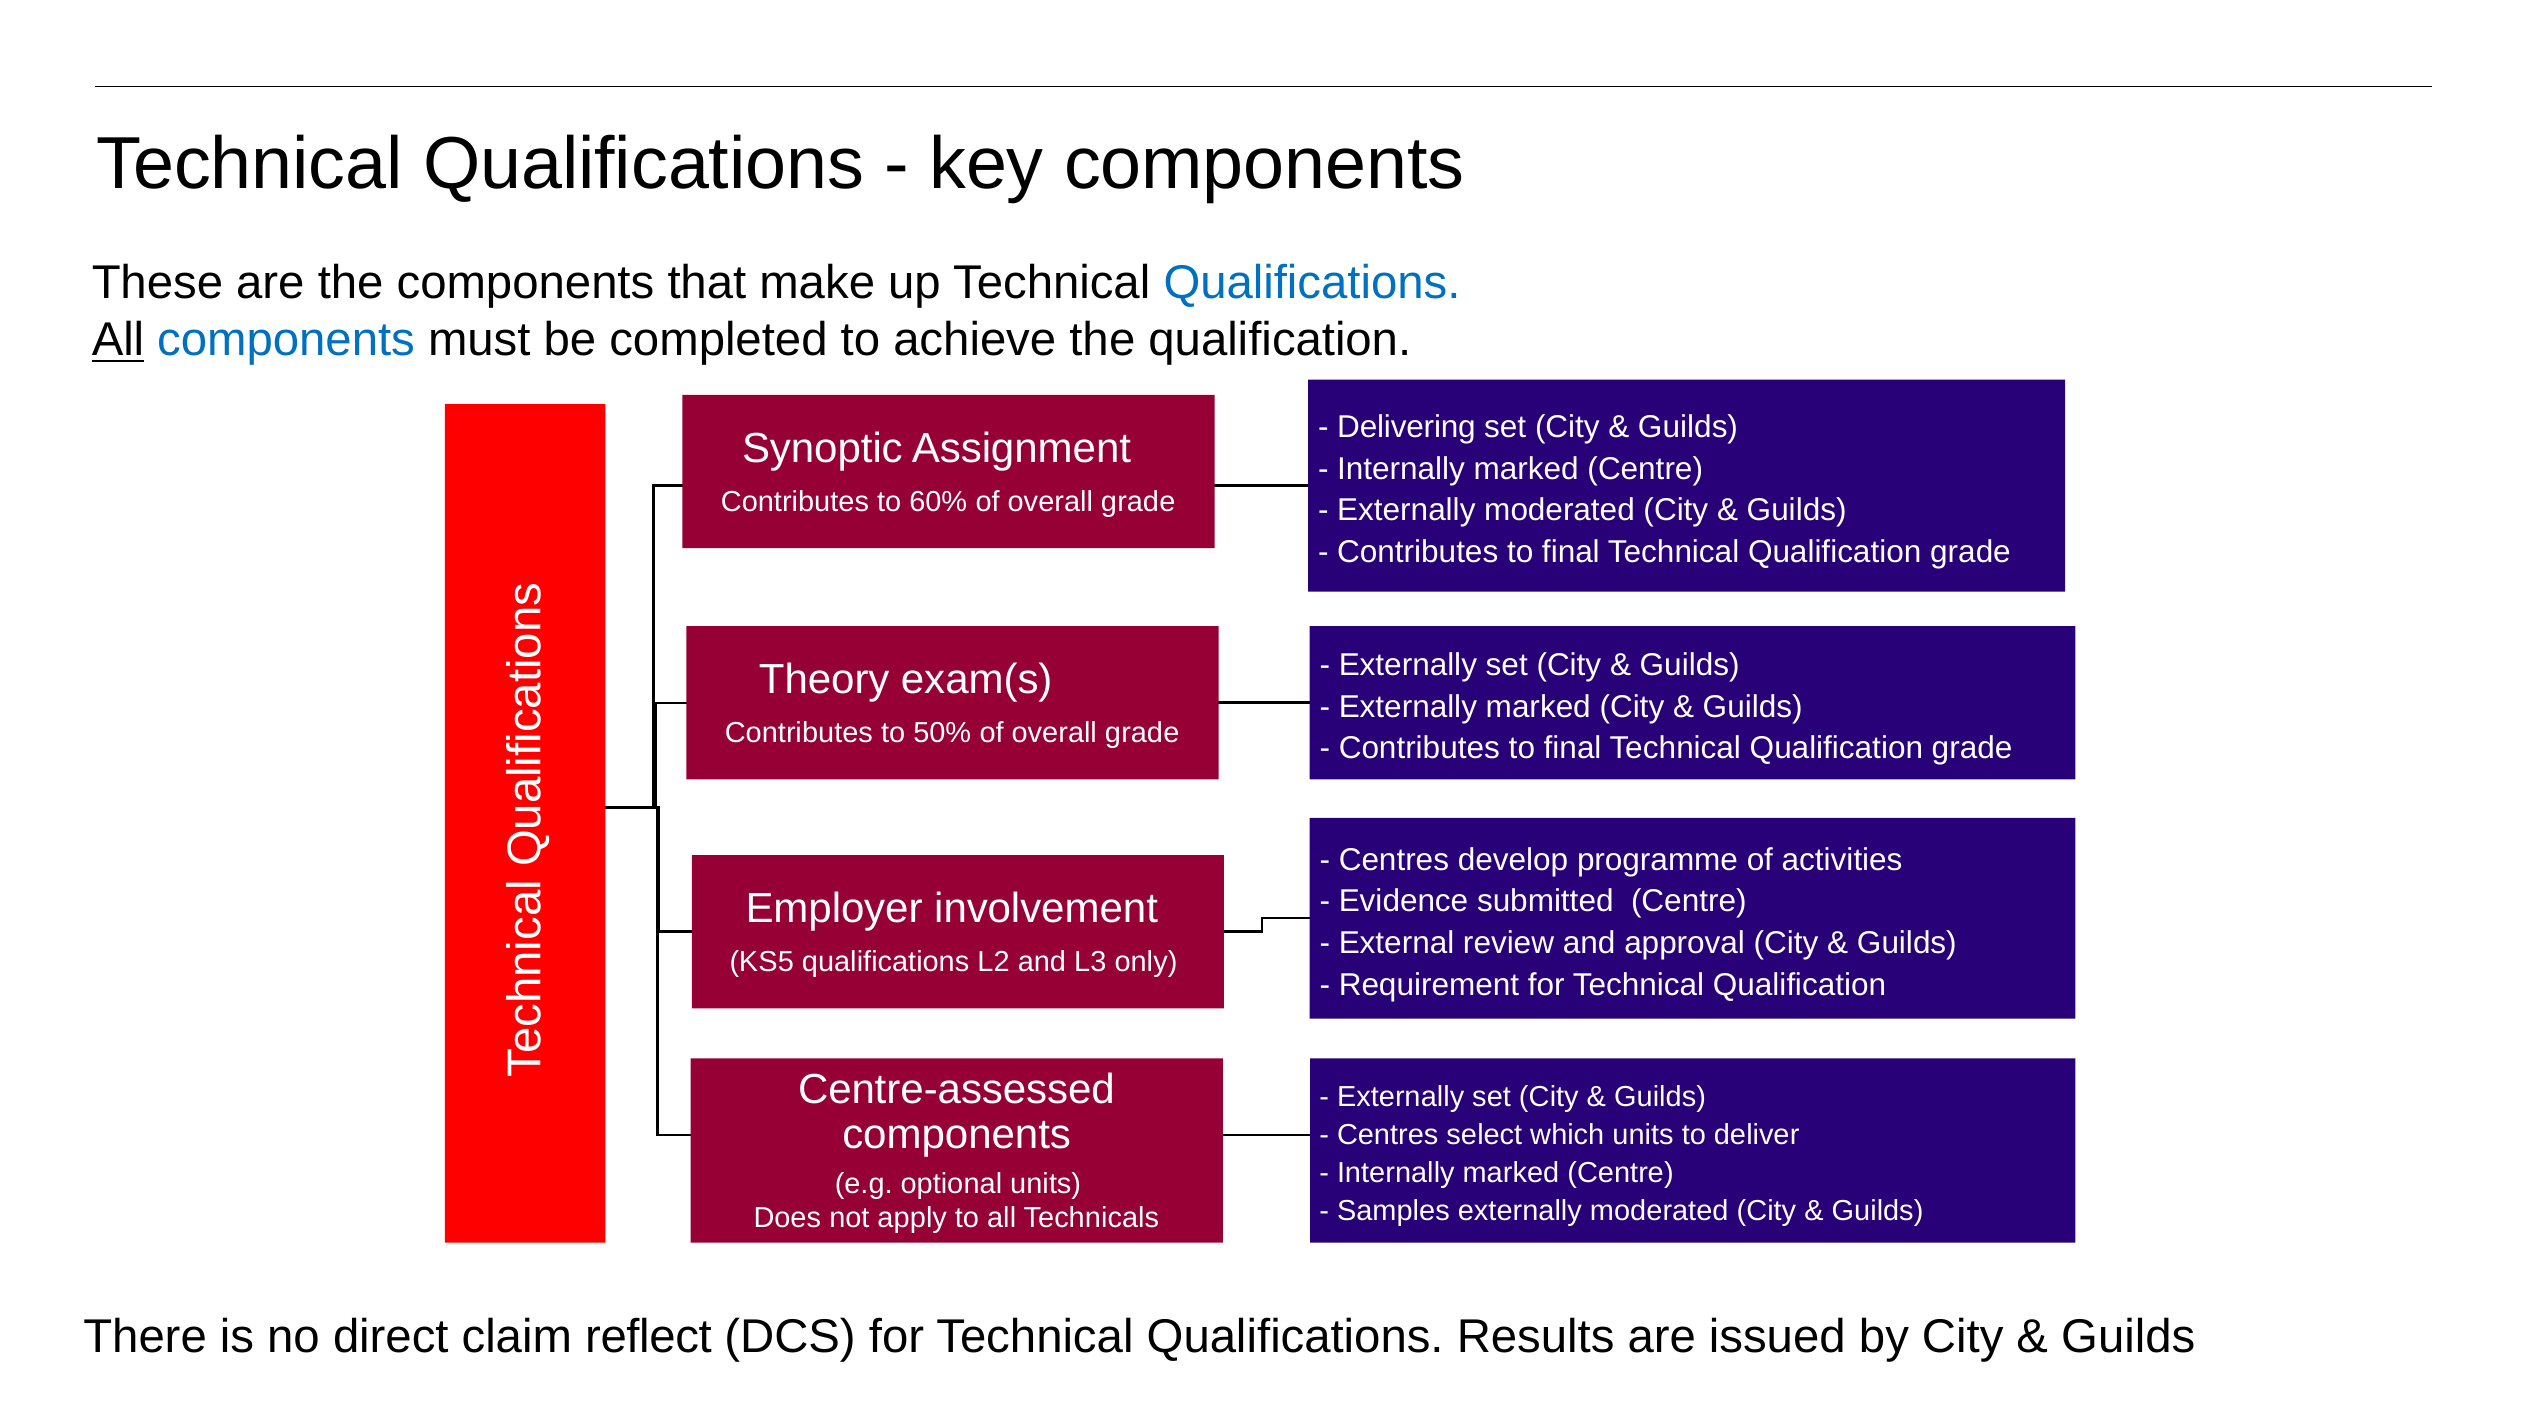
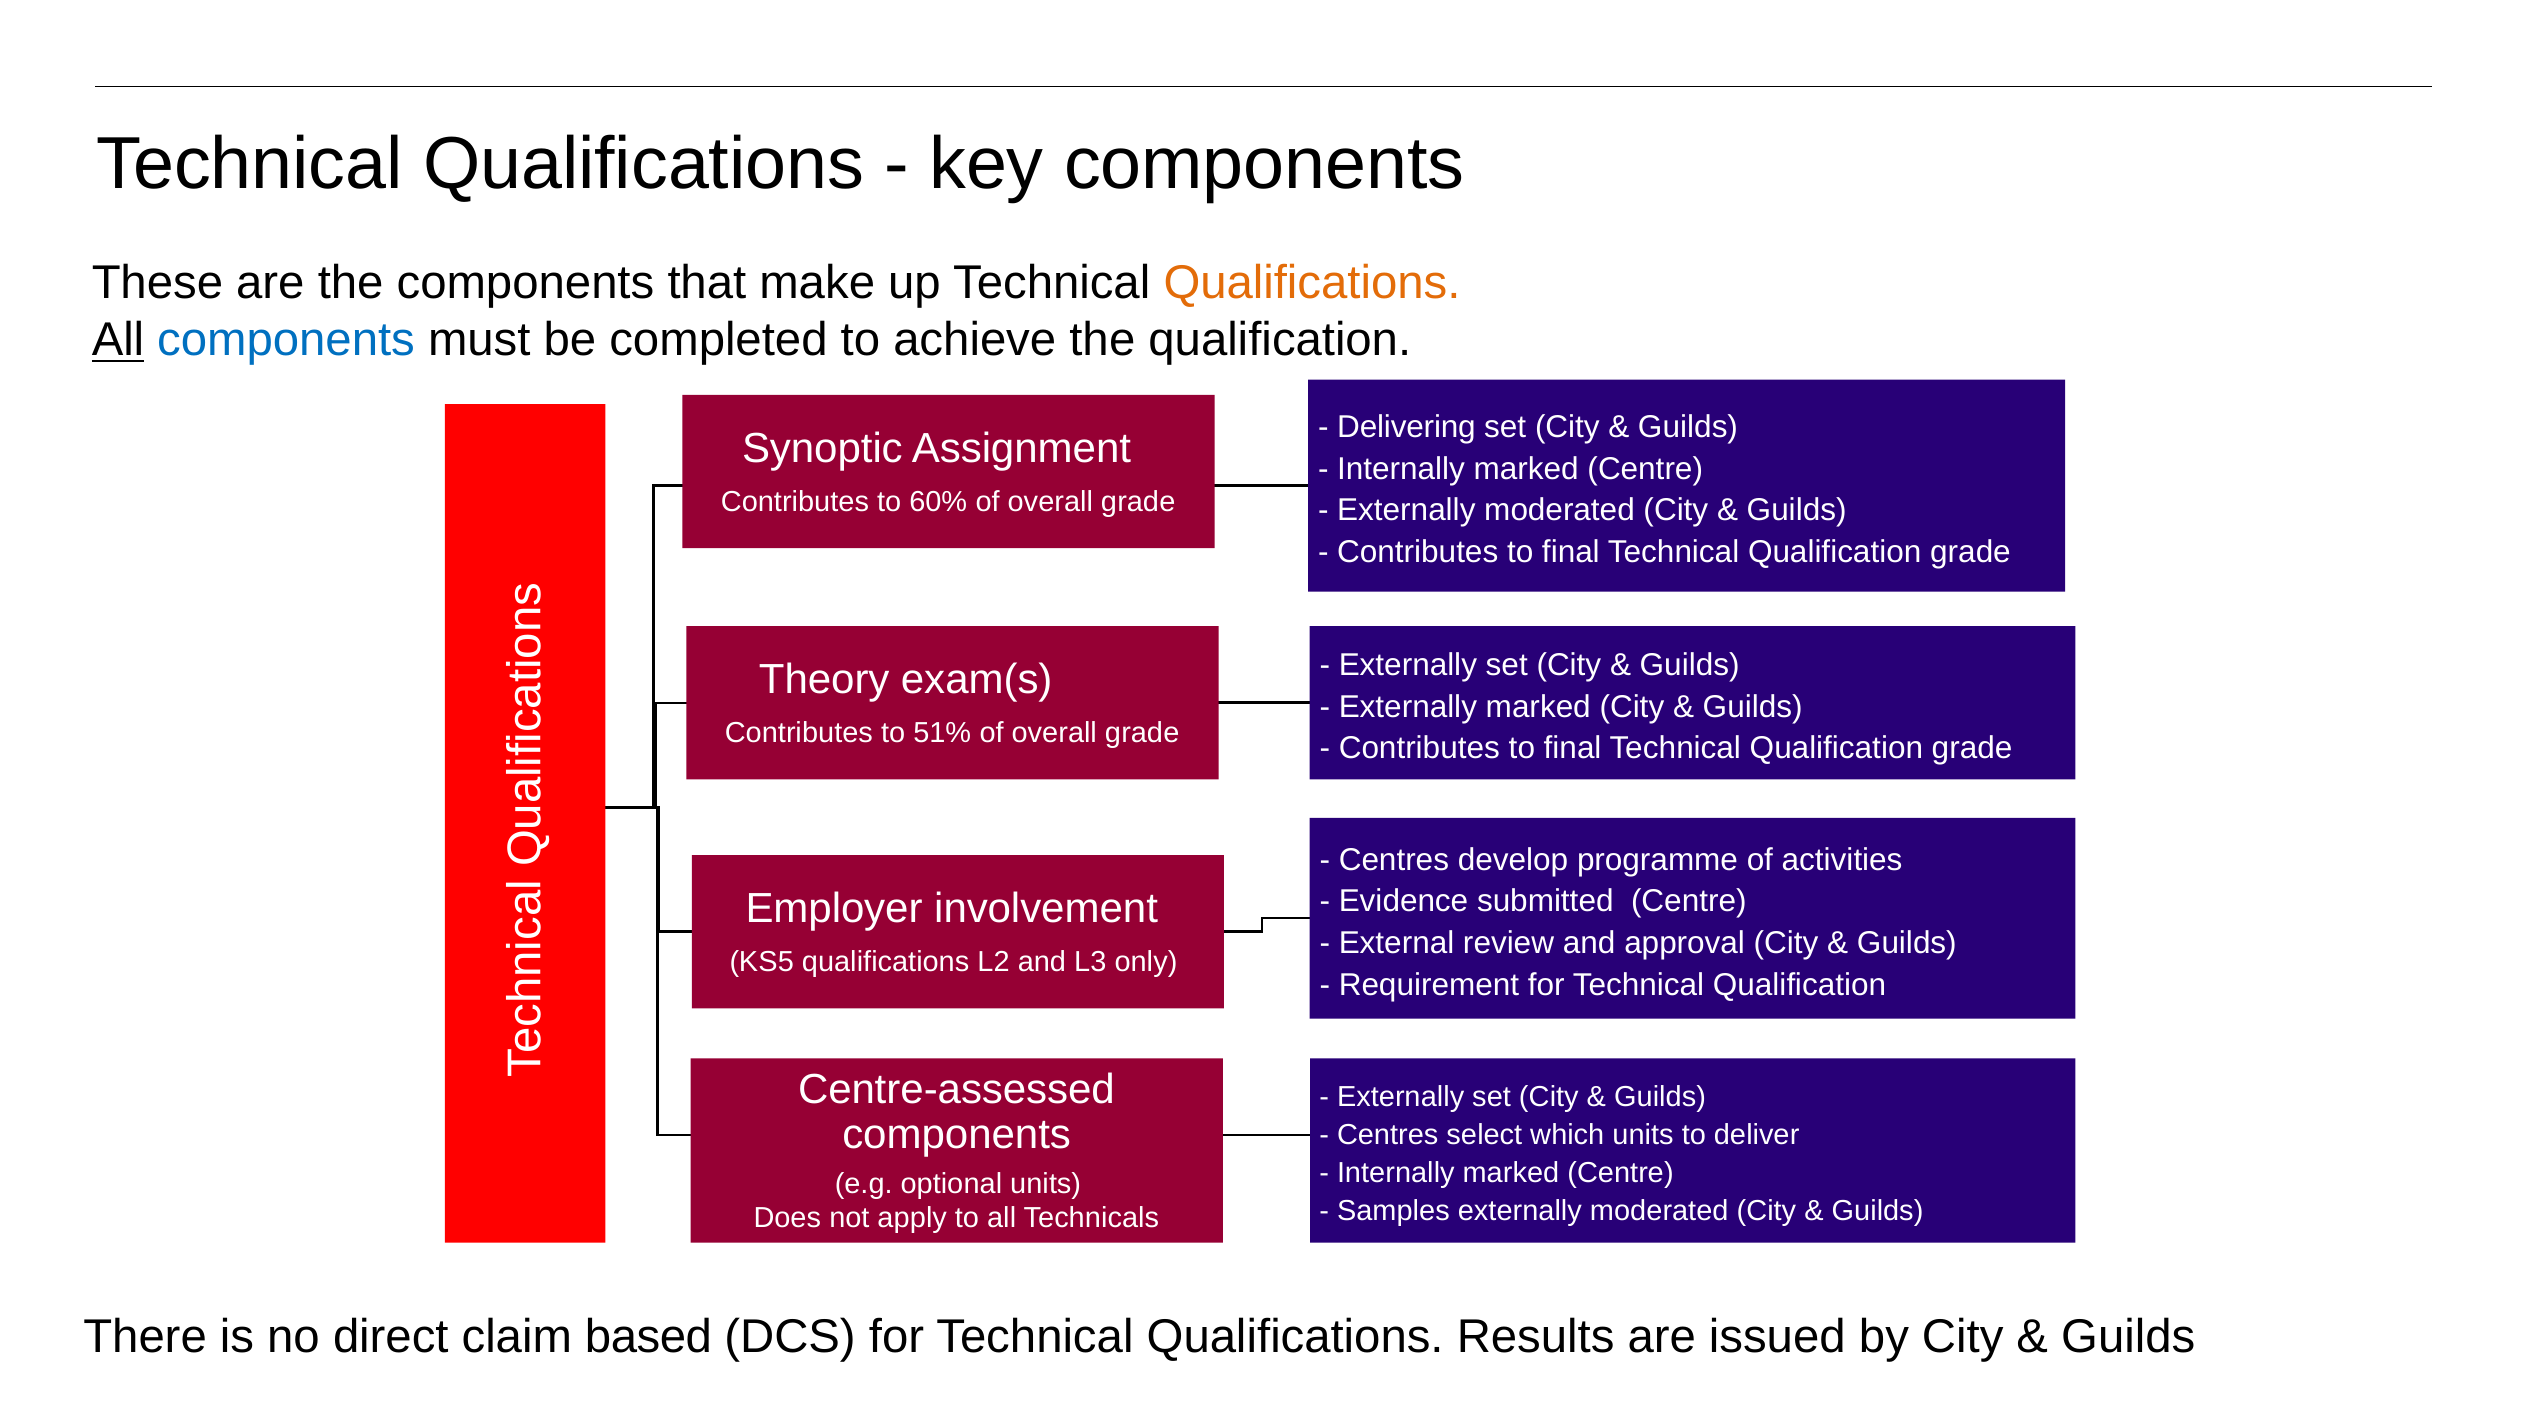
Qualifications at (1312, 283) colour: blue -> orange
50%: 50% -> 51%
reflect: reflect -> based
